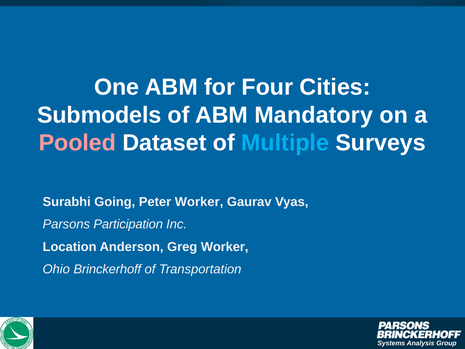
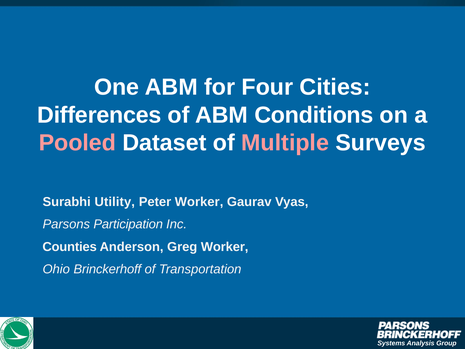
Submodels: Submodels -> Differences
Mandatory: Mandatory -> Conditions
Multiple colour: light blue -> pink
Going: Going -> Utility
Location: Location -> Counties
